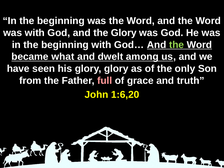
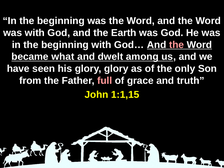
the Glory: Glory -> Earth
the at (177, 45) colour: light green -> pink
1:6,20: 1:6,20 -> 1:1,15
